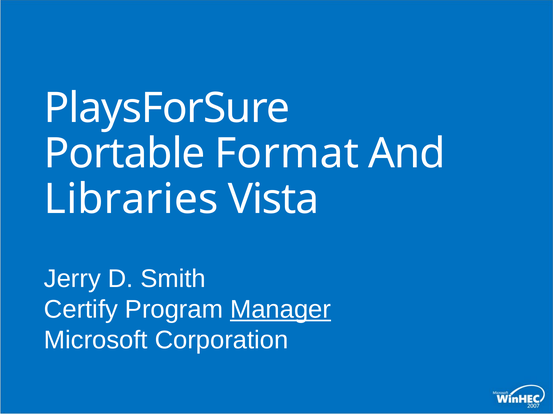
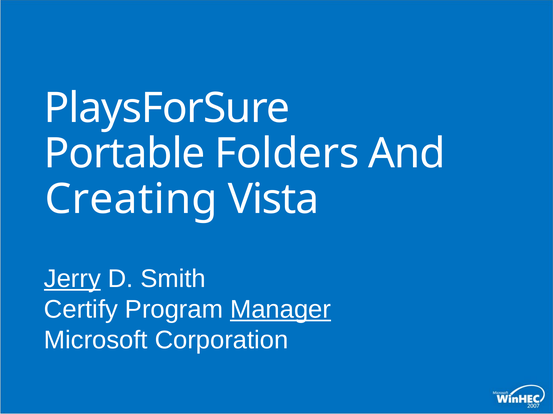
Format: Format -> Folders
Libraries: Libraries -> Creating
Jerry underline: none -> present
